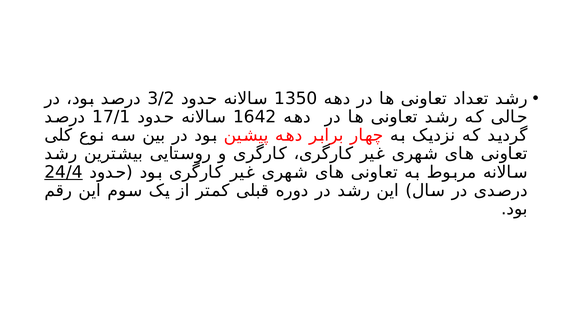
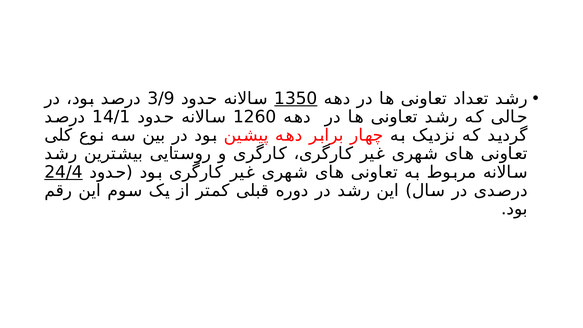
3/2: 3/2 -> 3/9
1350 underline: none -> present
17/1: 17/1 -> 14/1
1642: 1642 -> 1260
